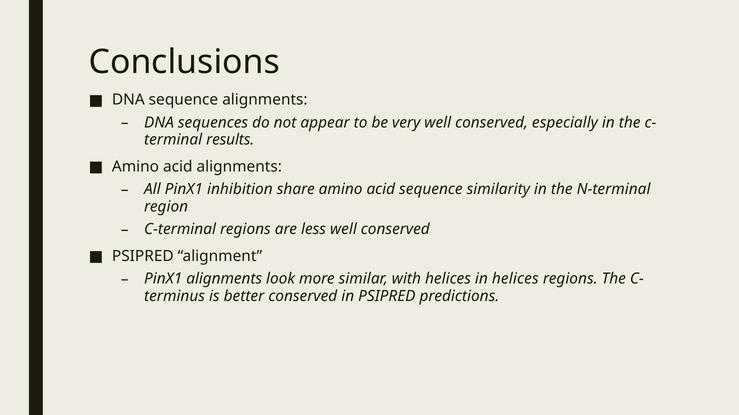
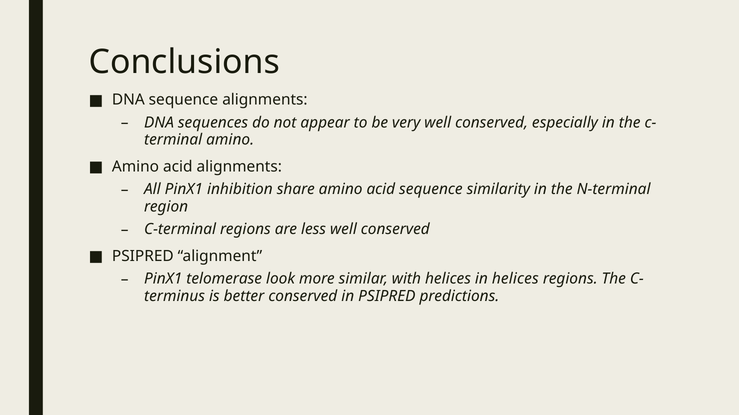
results at (230, 140): results -> amino
PinX1 alignments: alignments -> telomerase
